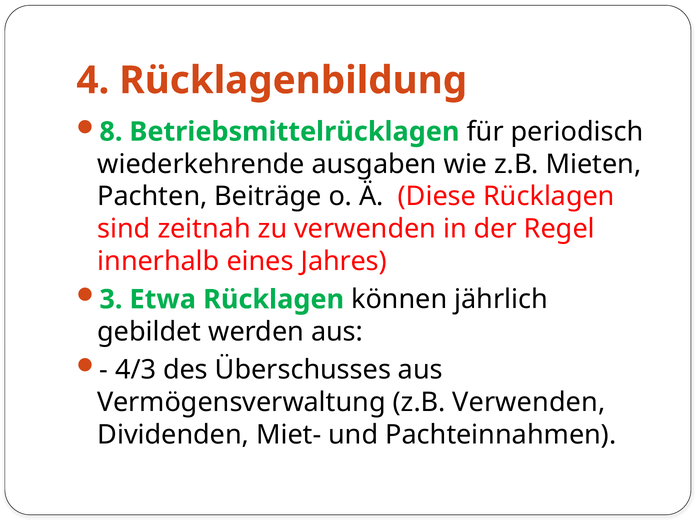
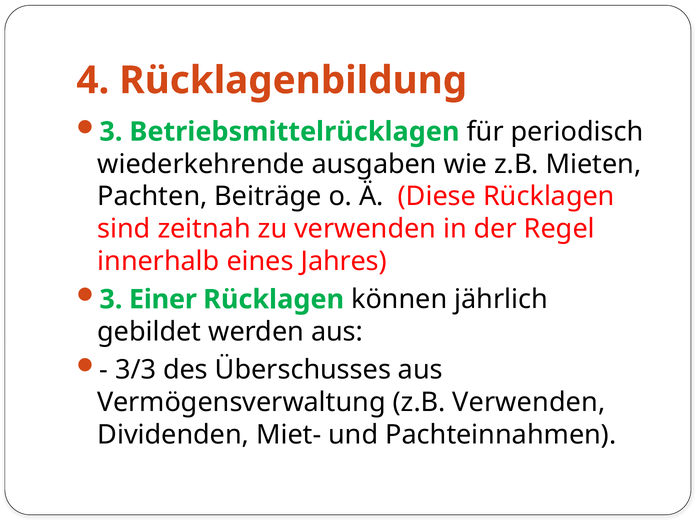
8 at (111, 132): 8 -> 3
Etwa: Etwa -> Einer
4/3: 4/3 -> 3/3
